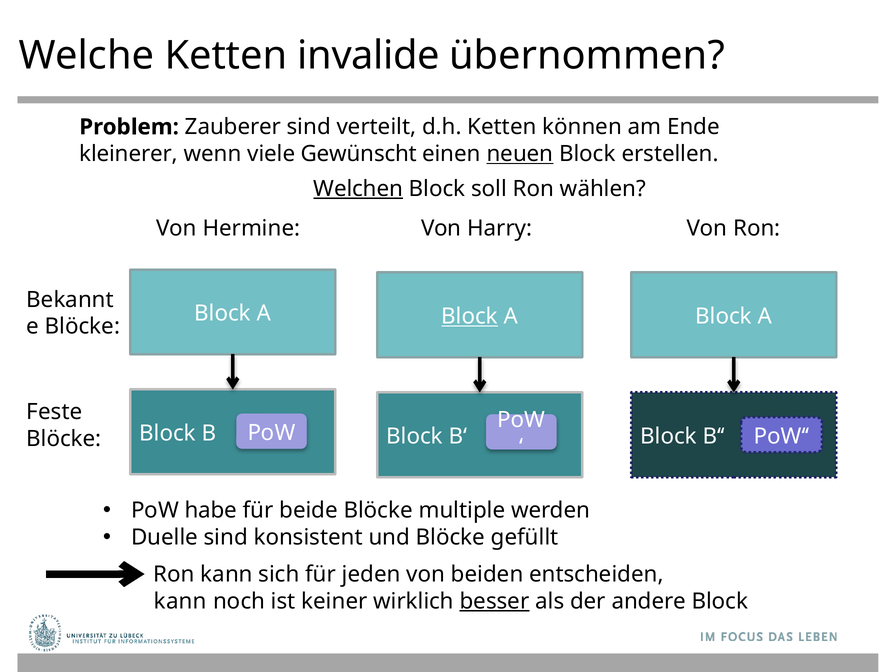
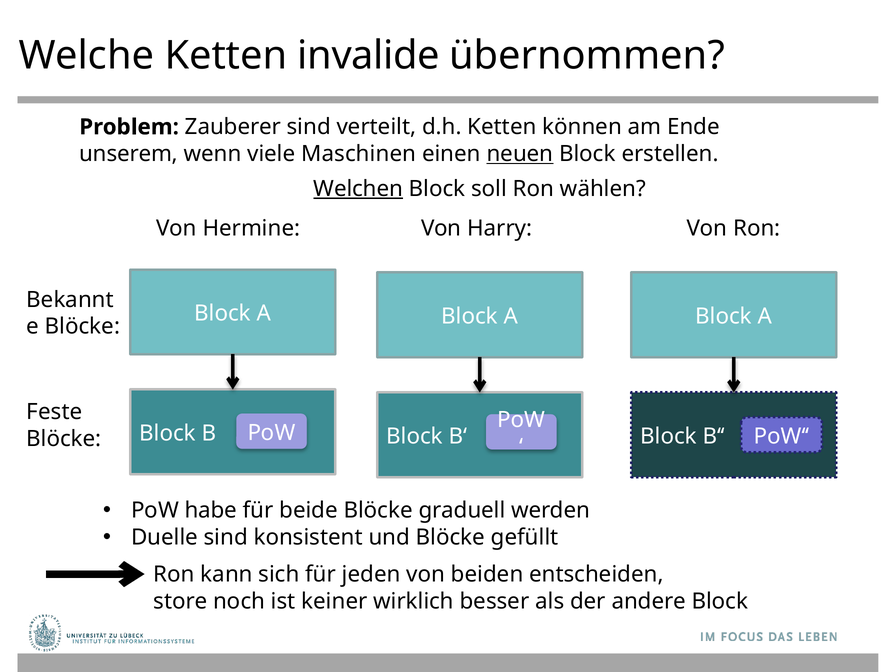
kleinerer: kleinerer -> unserem
Gewünscht: Gewünscht -> Maschinen
Block at (470, 316) underline: present -> none
multiple: multiple -> graduell
kann at (180, 601): kann -> store
besser underline: present -> none
